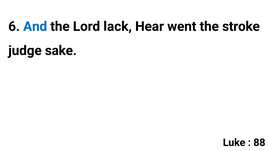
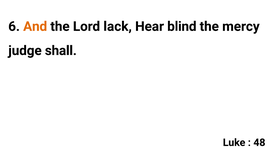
And colour: blue -> orange
went: went -> blind
stroke: stroke -> mercy
sake: sake -> shall
88: 88 -> 48
